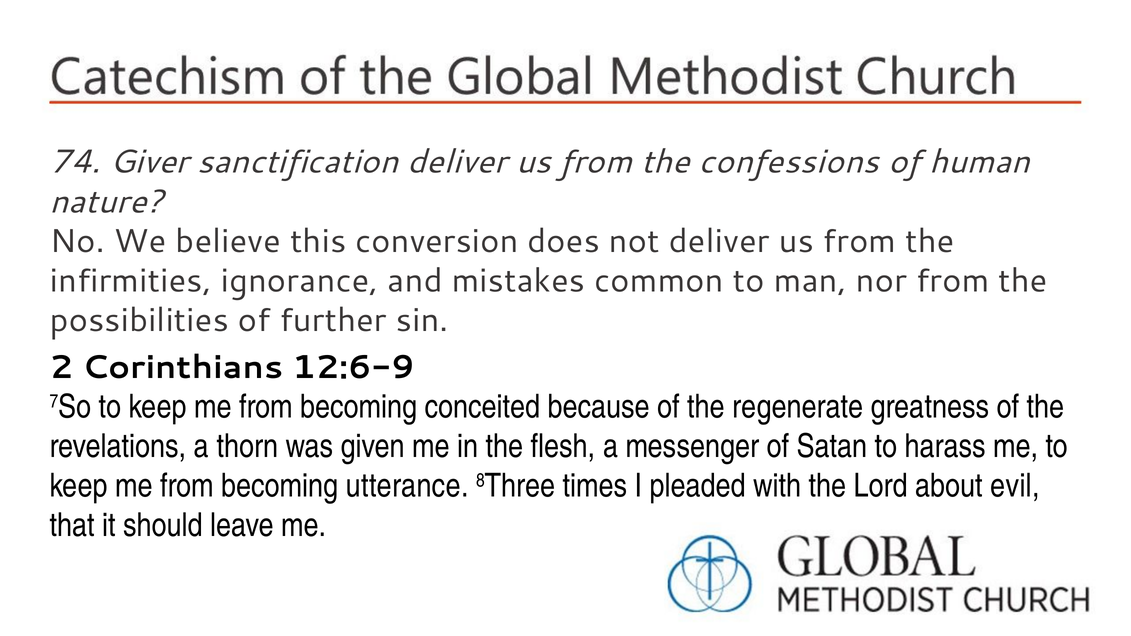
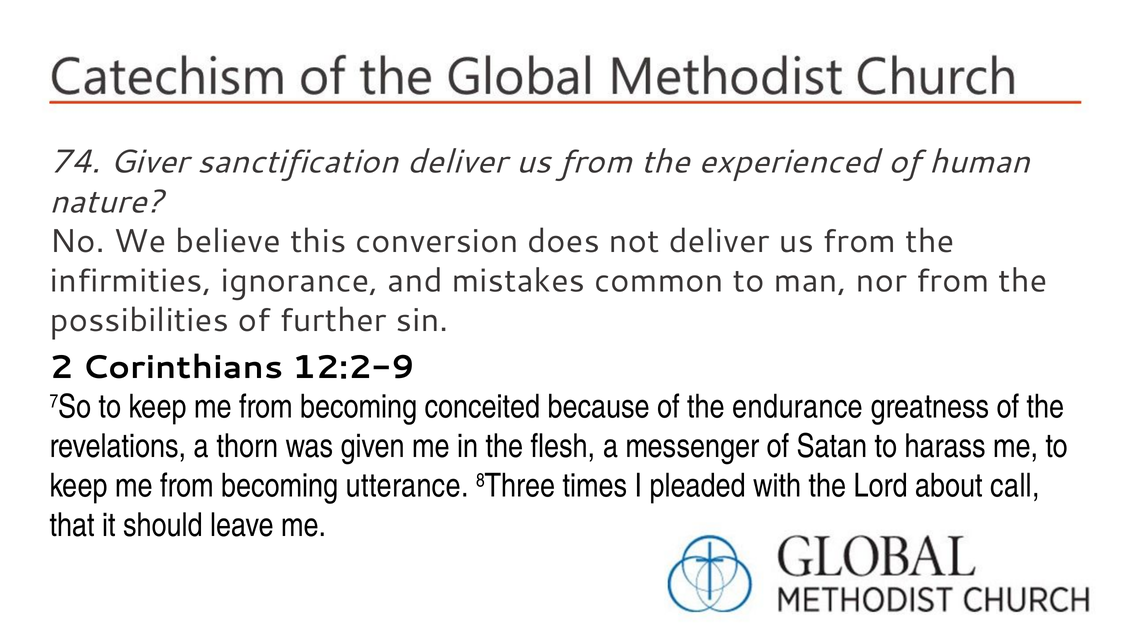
confessions: confessions -> experienced
12:6-9: 12:6-9 -> 12:2-9
regenerate: regenerate -> endurance
evil: evil -> call
